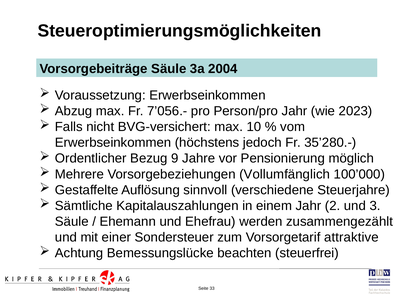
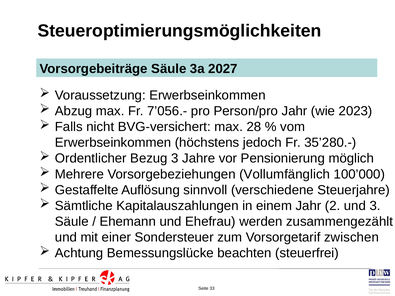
2004: 2004 -> 2027
10: 10 -> 28
Bezug 9: 9 -> 3
attraktive: attraktive -> zwischen
